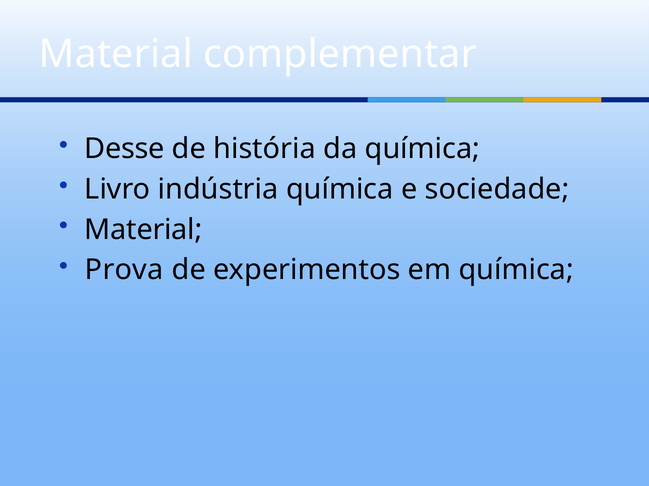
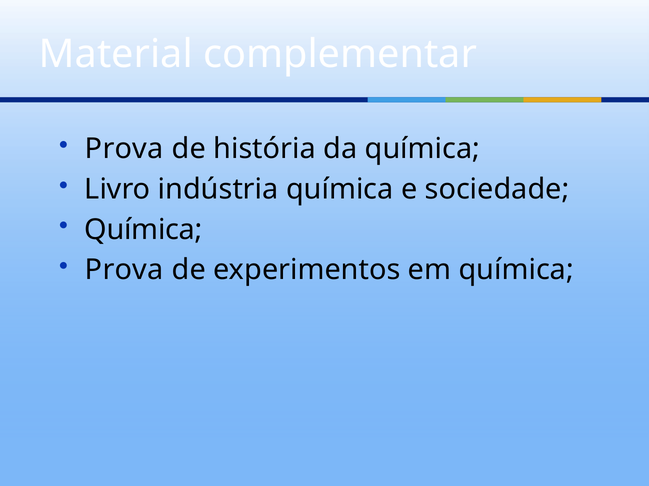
Desse at (124, 149): Desse -> Prova
Material at (143, 230): Material -> Química
